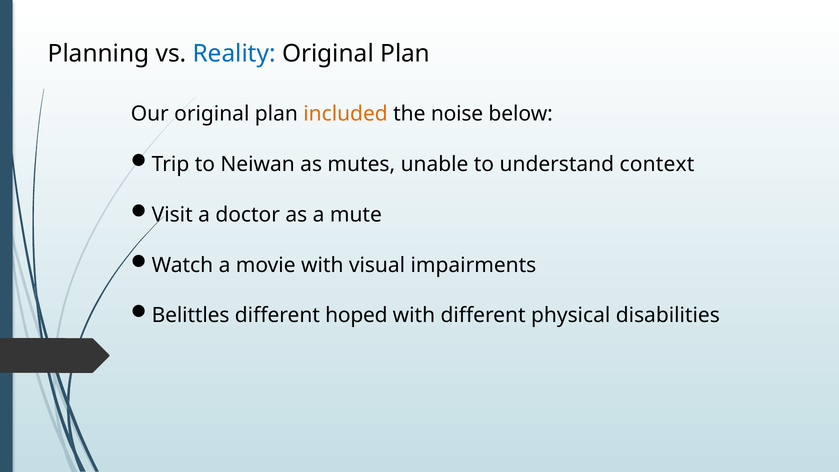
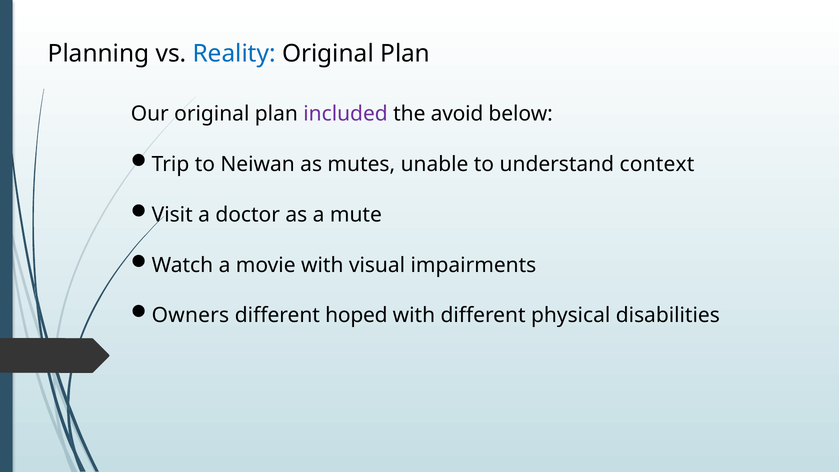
included colour: orange -> purple
noise: noise -> avoid
Belittles: Belittles -> Owners
